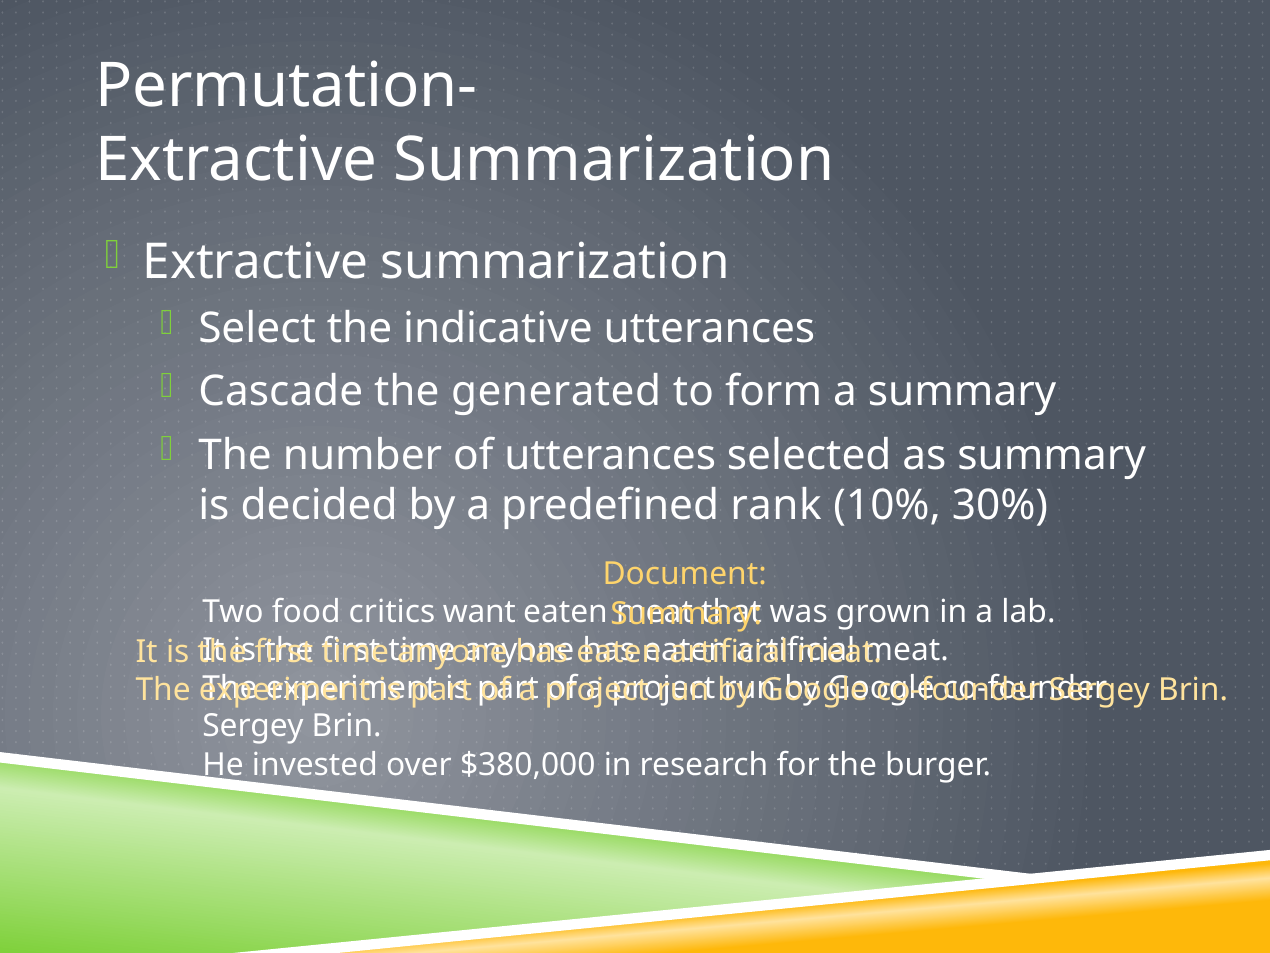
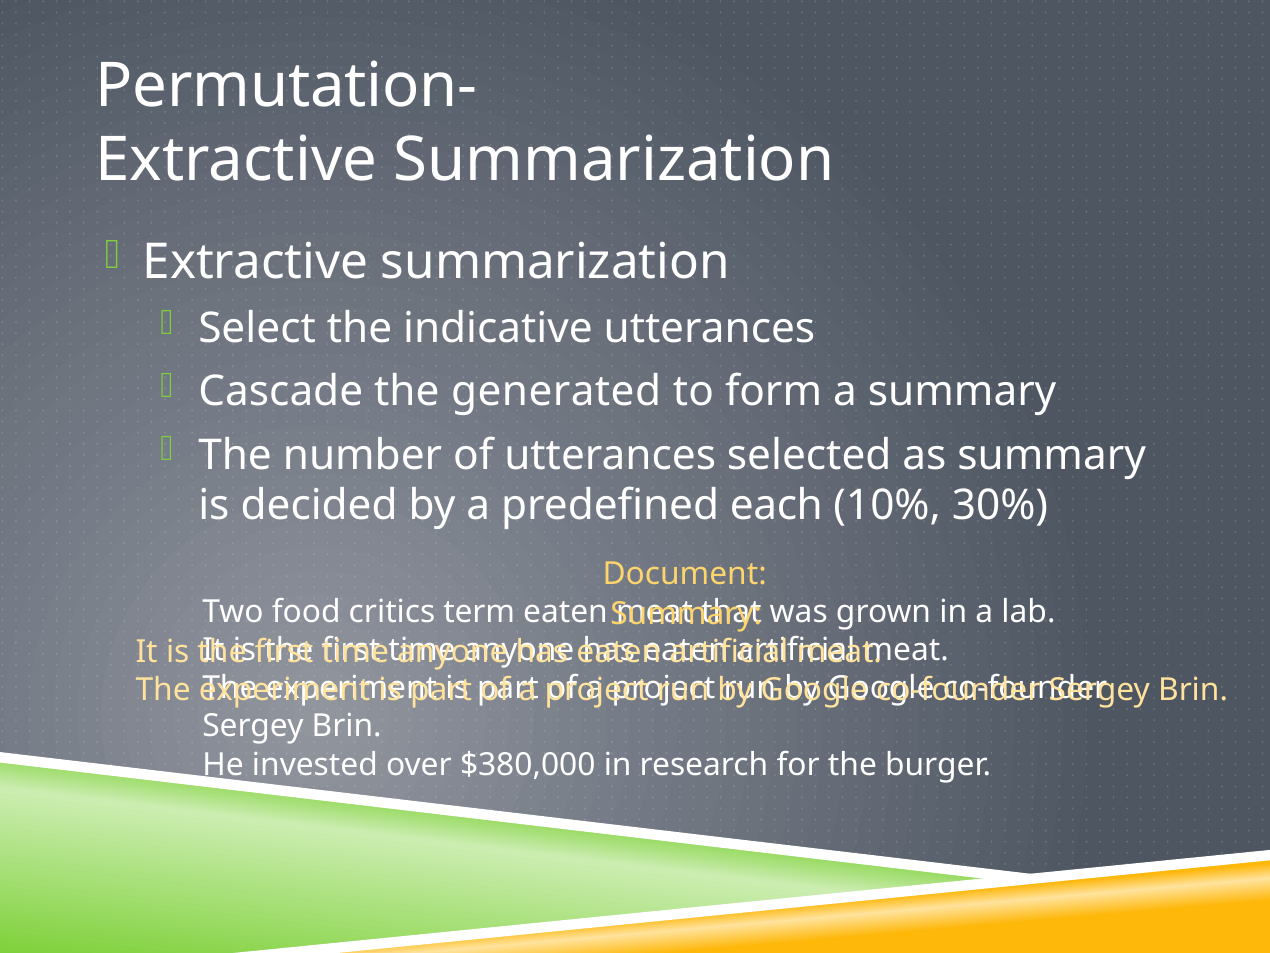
rank: rank -> each
want: want -> term
